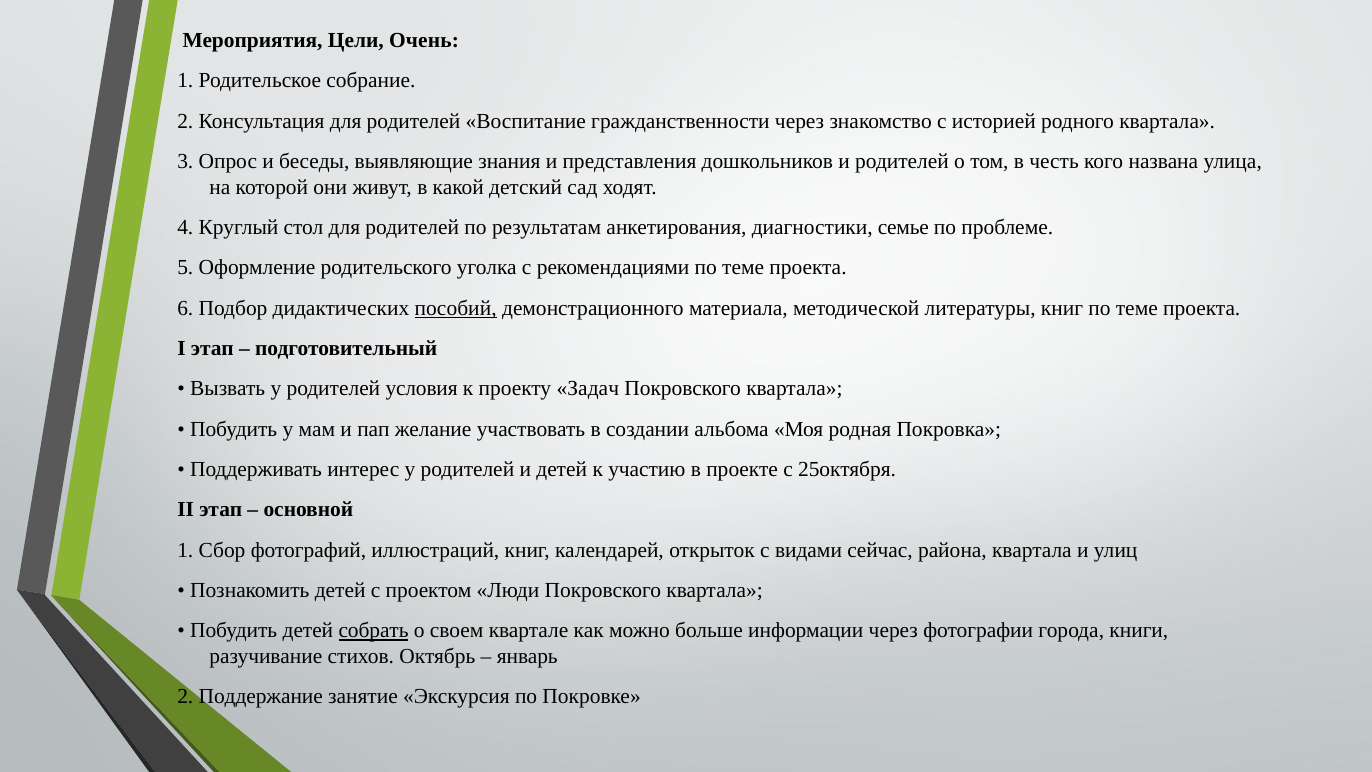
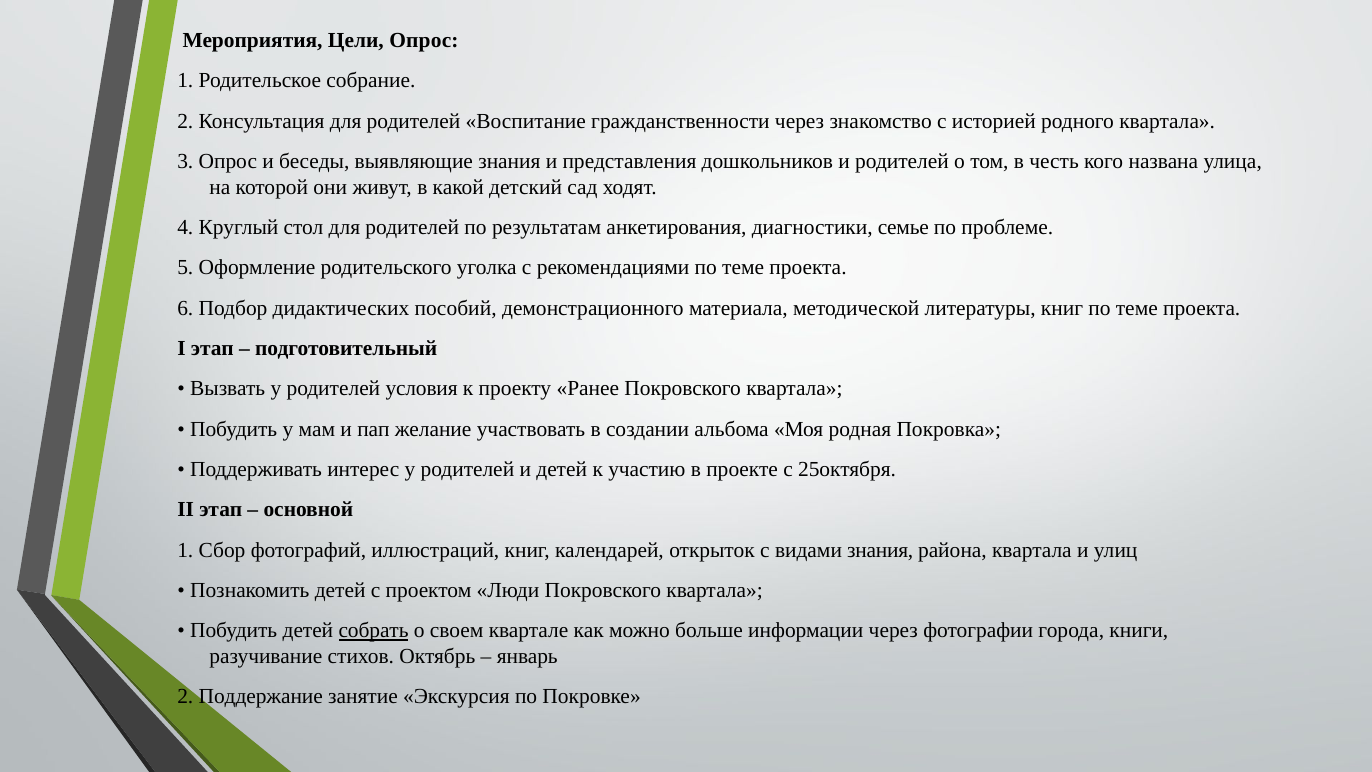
Цели Очень: Очень -> Опрос
пособий underline: present -> none
Задач: Задач -> Ранее
видами сейчас: сейчас -> знания
